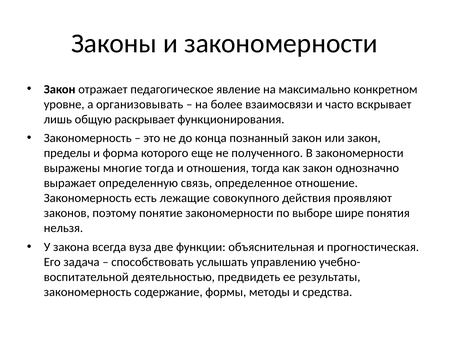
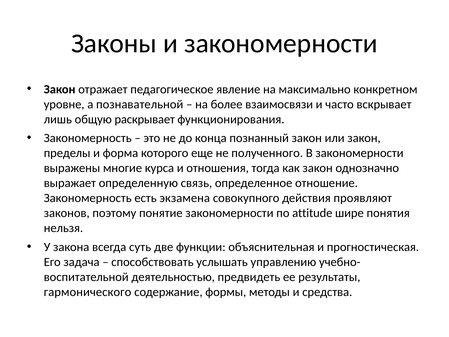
организовывать: организовывать -> познавательной
многие тогда: тогда -> курса
лежащие: лежащие -> экзамена
выборе: выборе -> attitude
вуза: вуза -> суть
закономерность at (88, 292): закономерность -> гармонического
